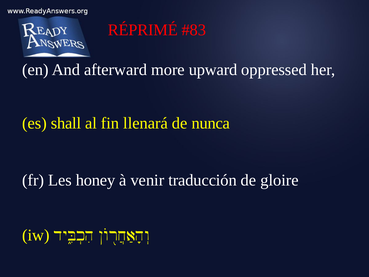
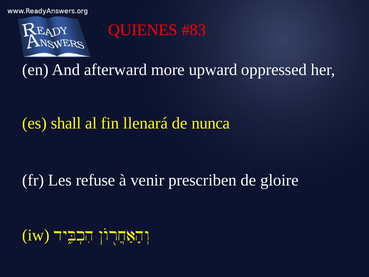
RÉPRIMÉ: RÉPRIMÉ -> QUIENES
honey: honey -> refuse
traducción: traducción -> prescriben
